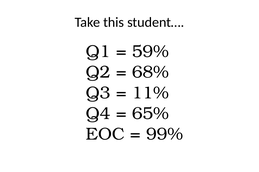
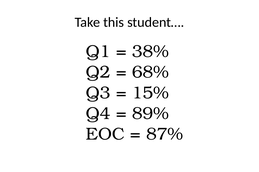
59%: 59% -> 38%
11%: 11% -> 15%
65%: 65% -> 89%
99%: 99% -> 87%
